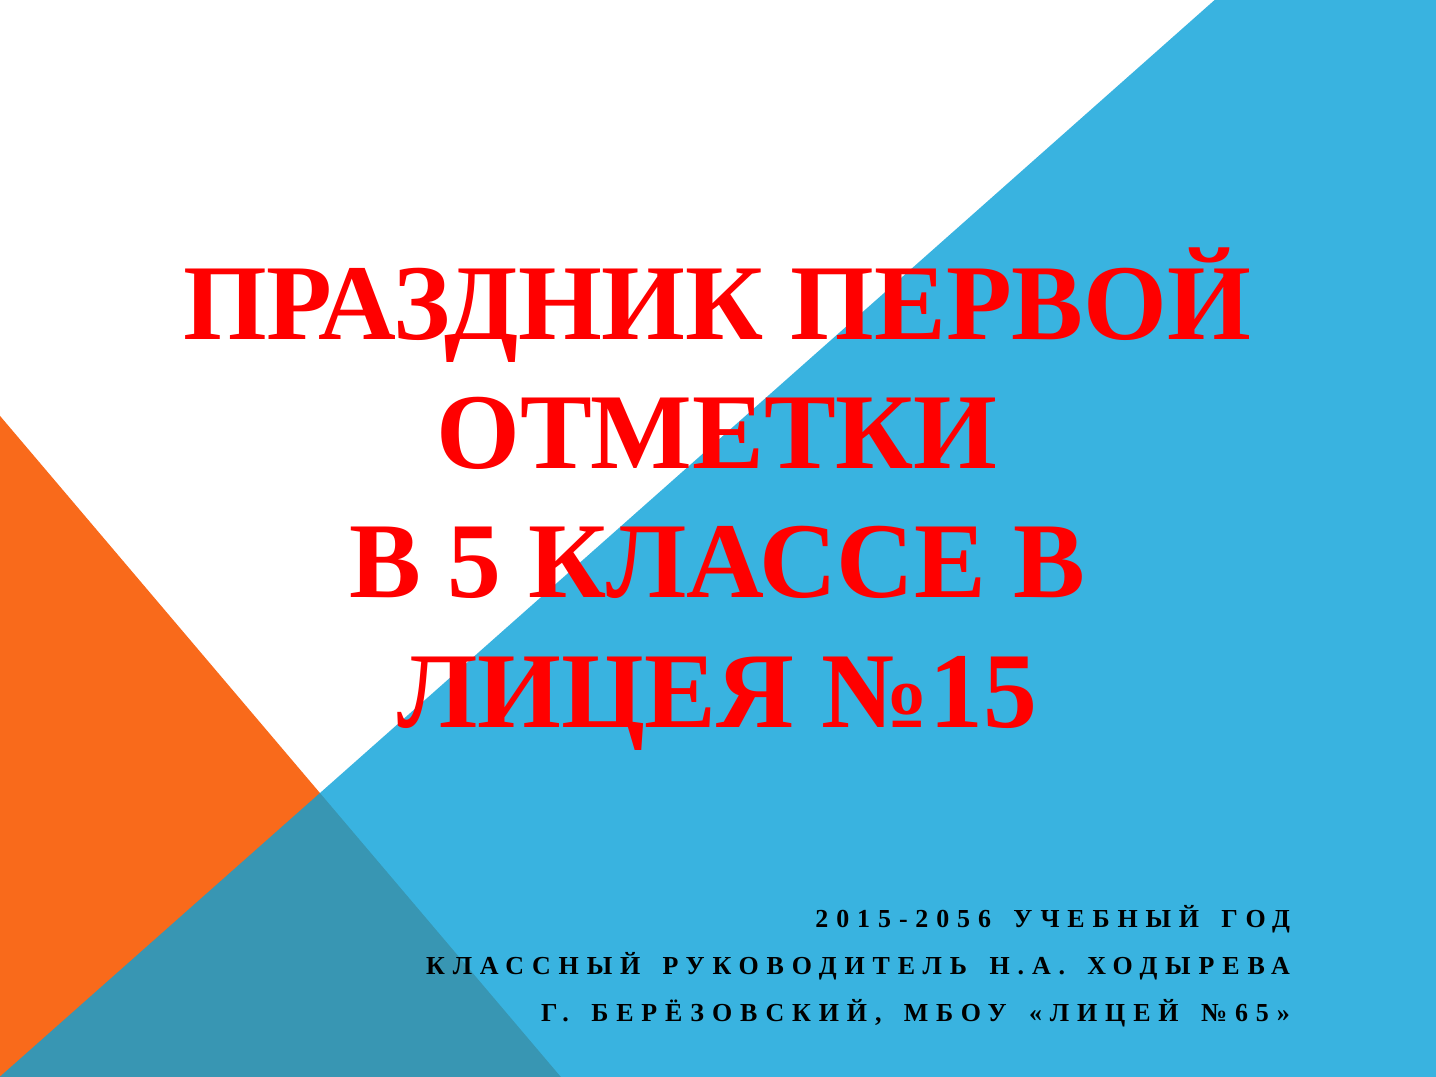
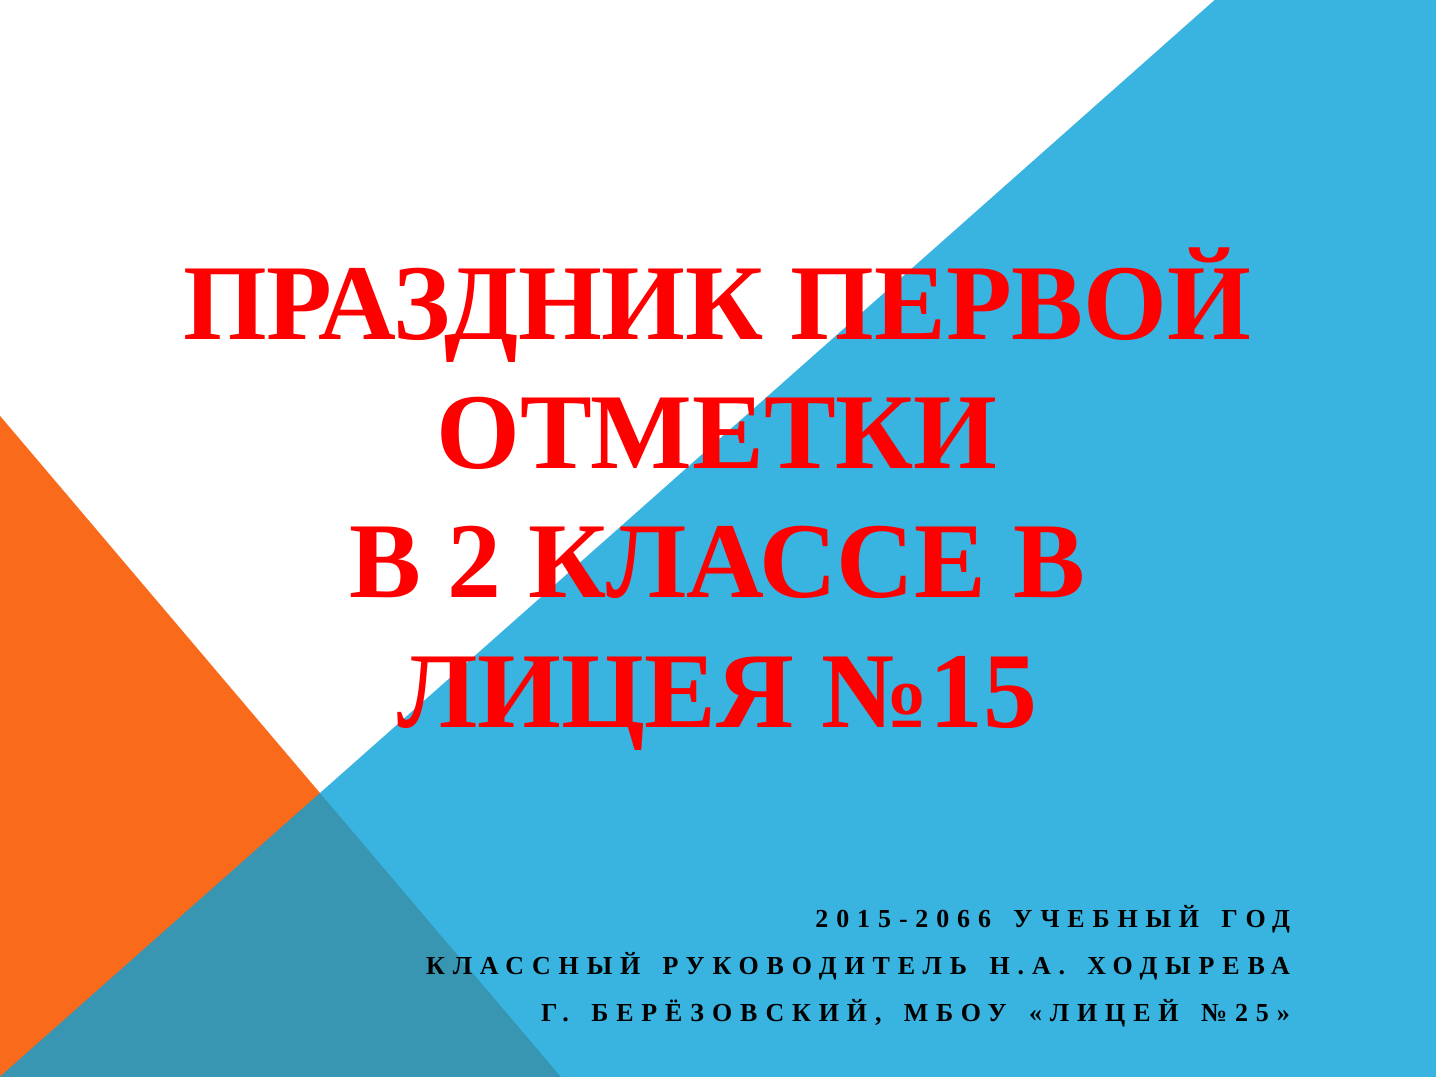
В 5: 5 -> 2
5 at (964, 919): 5 -> 6
6 at (1242, 1013): 6 -> 2
